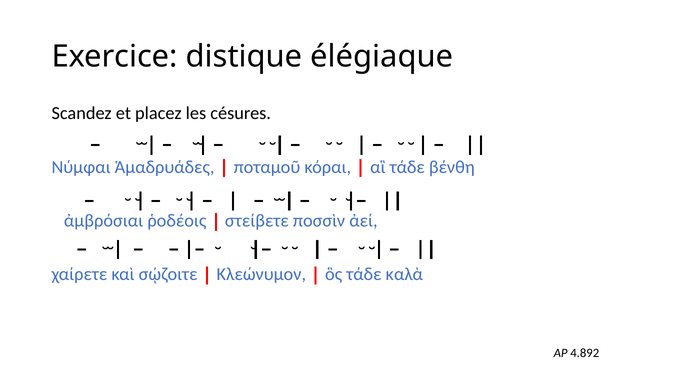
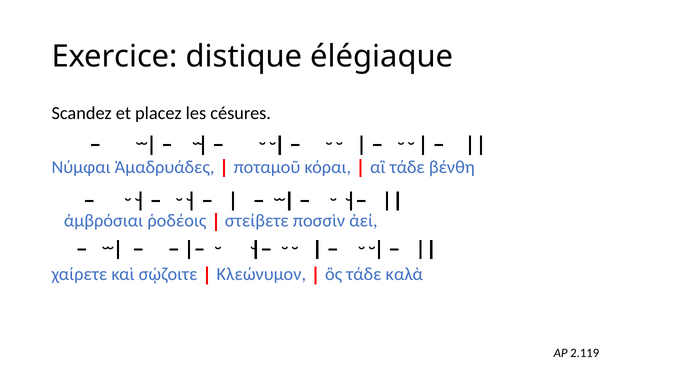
4.892: 4.892 -> 2.119
